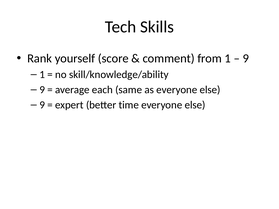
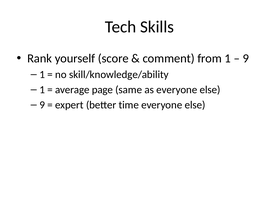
9 at (42, 90): 9 -> 1
each: each -> page
